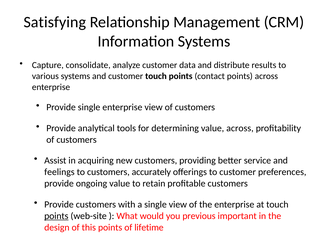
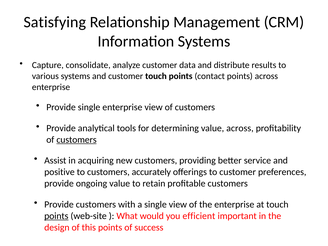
customers at (77, 140) underline: none -> present
feelings: feelings -> positive
previous: previous -> efficient
lifetime: lifetime -> success
